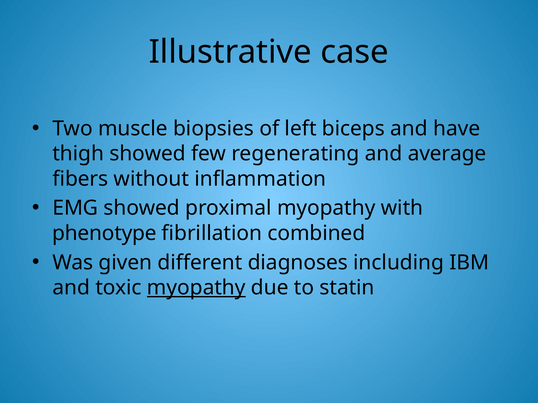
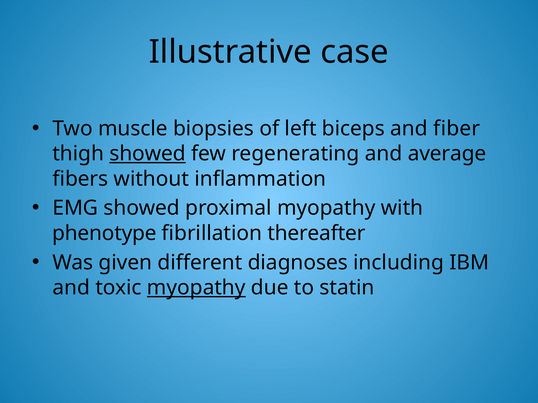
have: have -> fiber
showed at (148, 154) underline: none -> present
combined: combined -> thereafter
